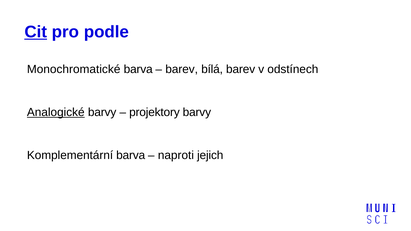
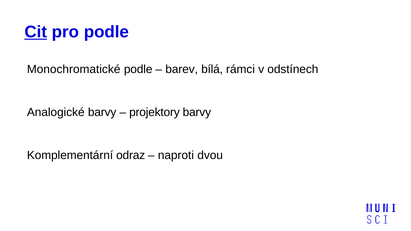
Monochromatické barva: barva -> podle
bílá barev: barev -> rámci
Analogické underline: present -> none
Komplementární barva: barva -> odraz
jejich: jejich -> dvou
